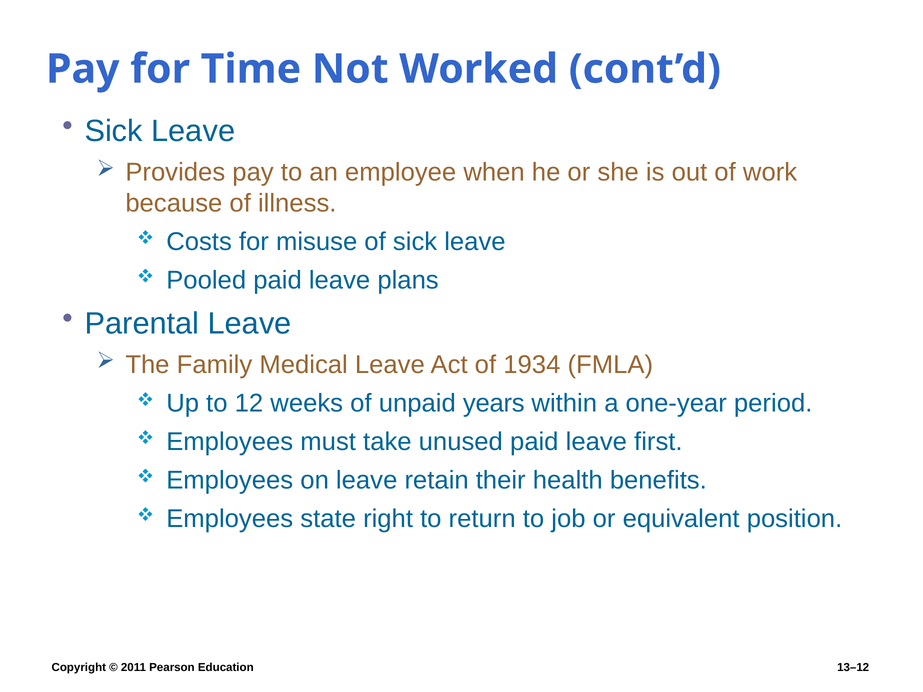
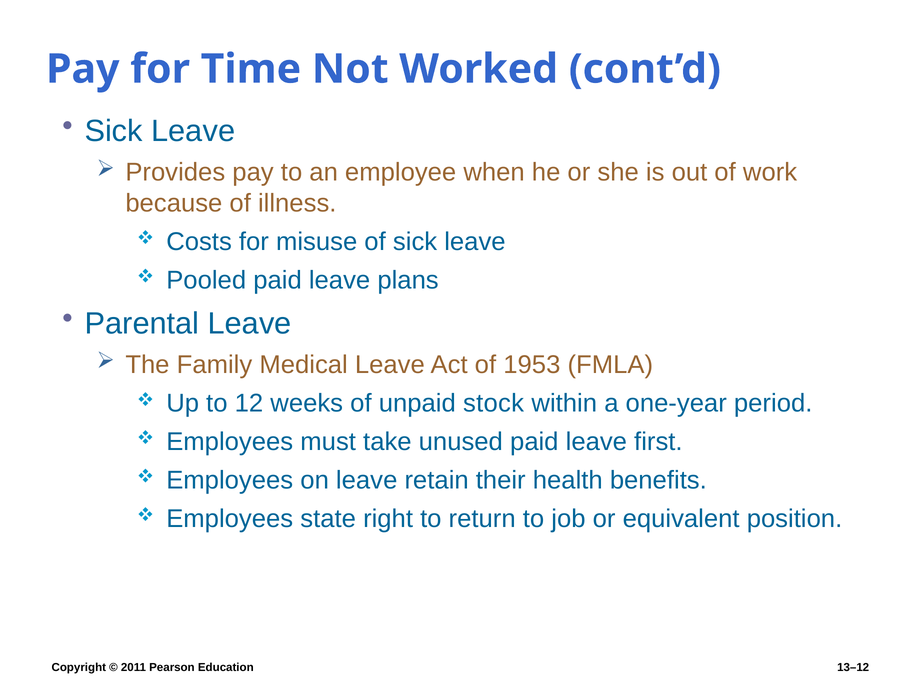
1934: 1934 -> 1953
years: years -> stock
